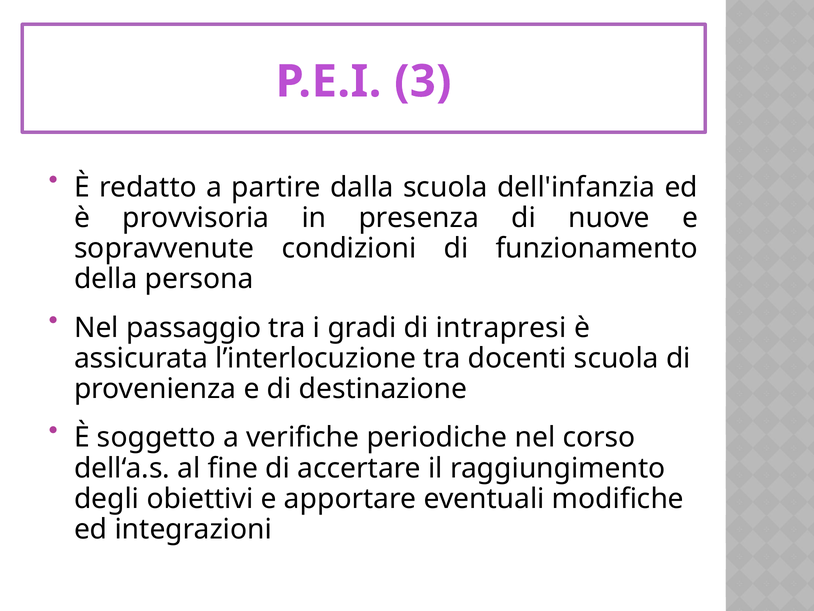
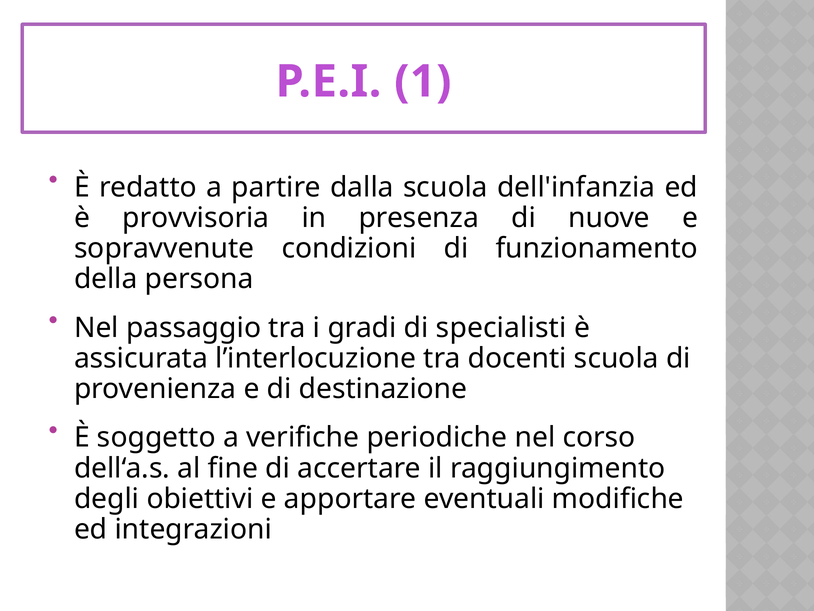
3: 3 -> 1
intrapresi: intrapresi -> specialisti
